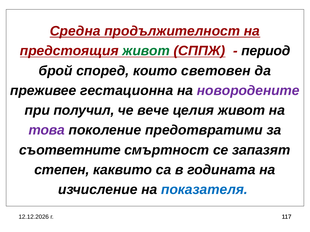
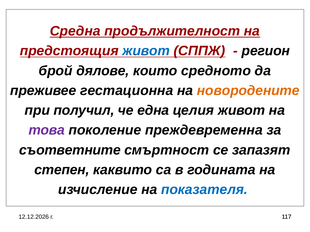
живот at (146, 51) colour: green -> blue
период: период -> регион
според: според -> дялове
световен: световен -> средното
новородените colour: purple -> orange
вече: вече -> една
предотвратими: предотвратими -> преждевременна
